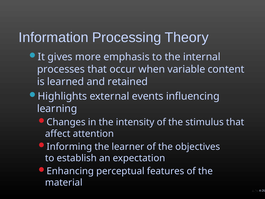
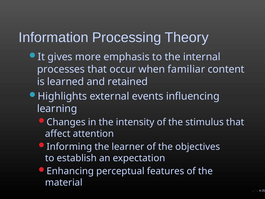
variable: variable -> familiar
